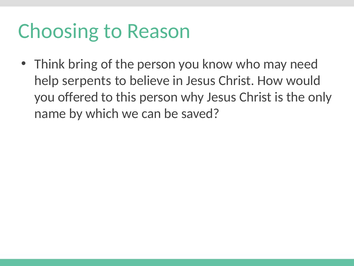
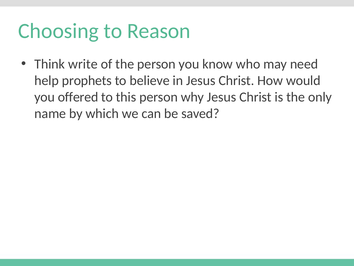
bring: bring -> write
serpents: serpents -> prophets
